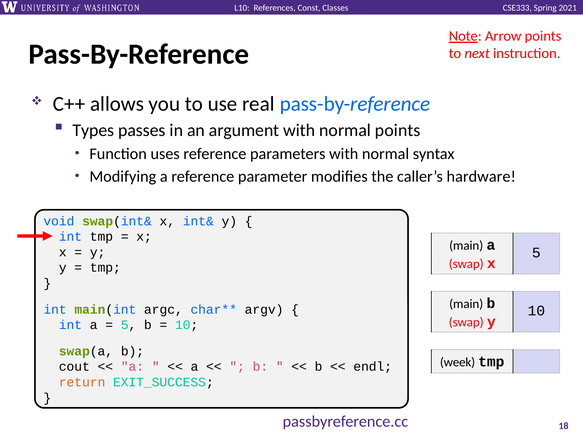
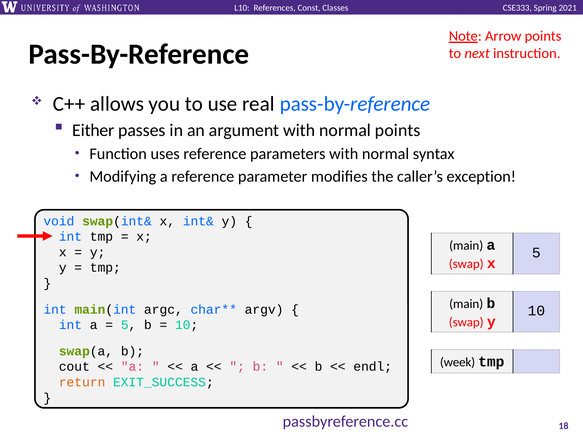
Types: Types -> Either
hardware: hardware -> exception
